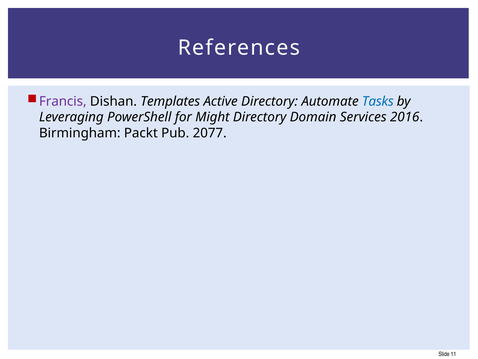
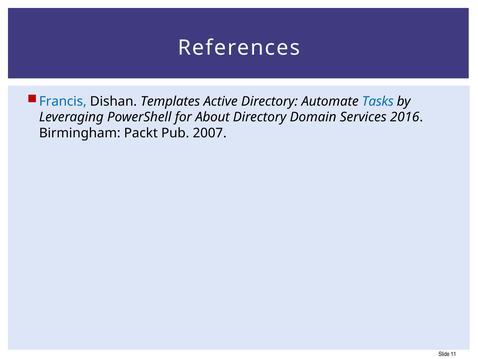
Francis colour: purple -> blue
Might: Might -> About
2077: 2077 -> 2007
